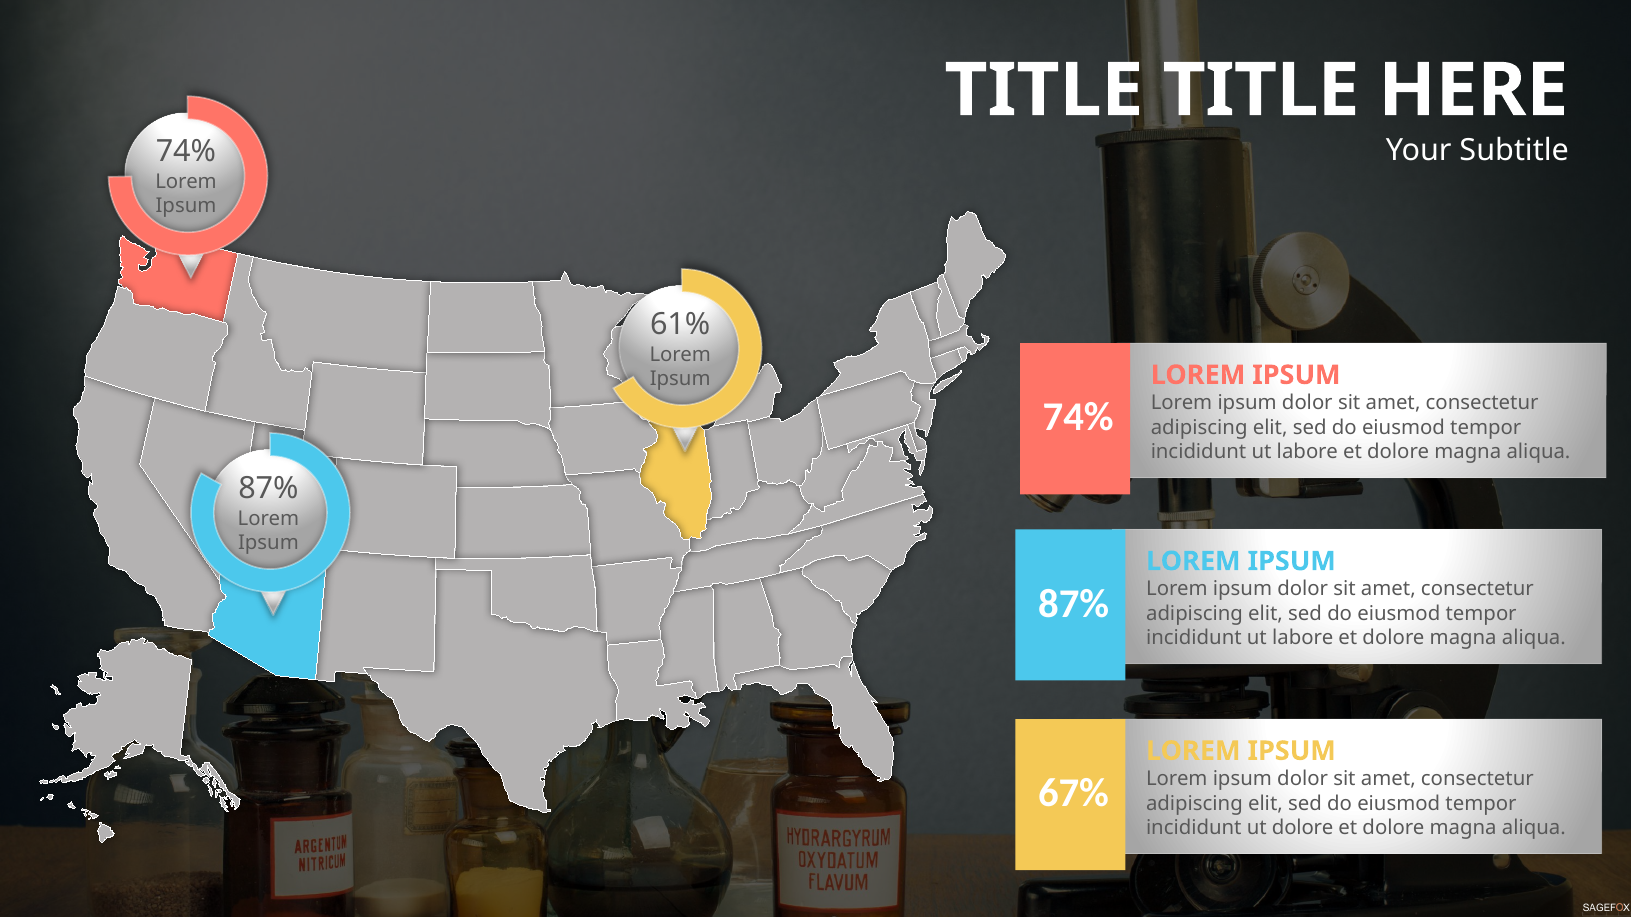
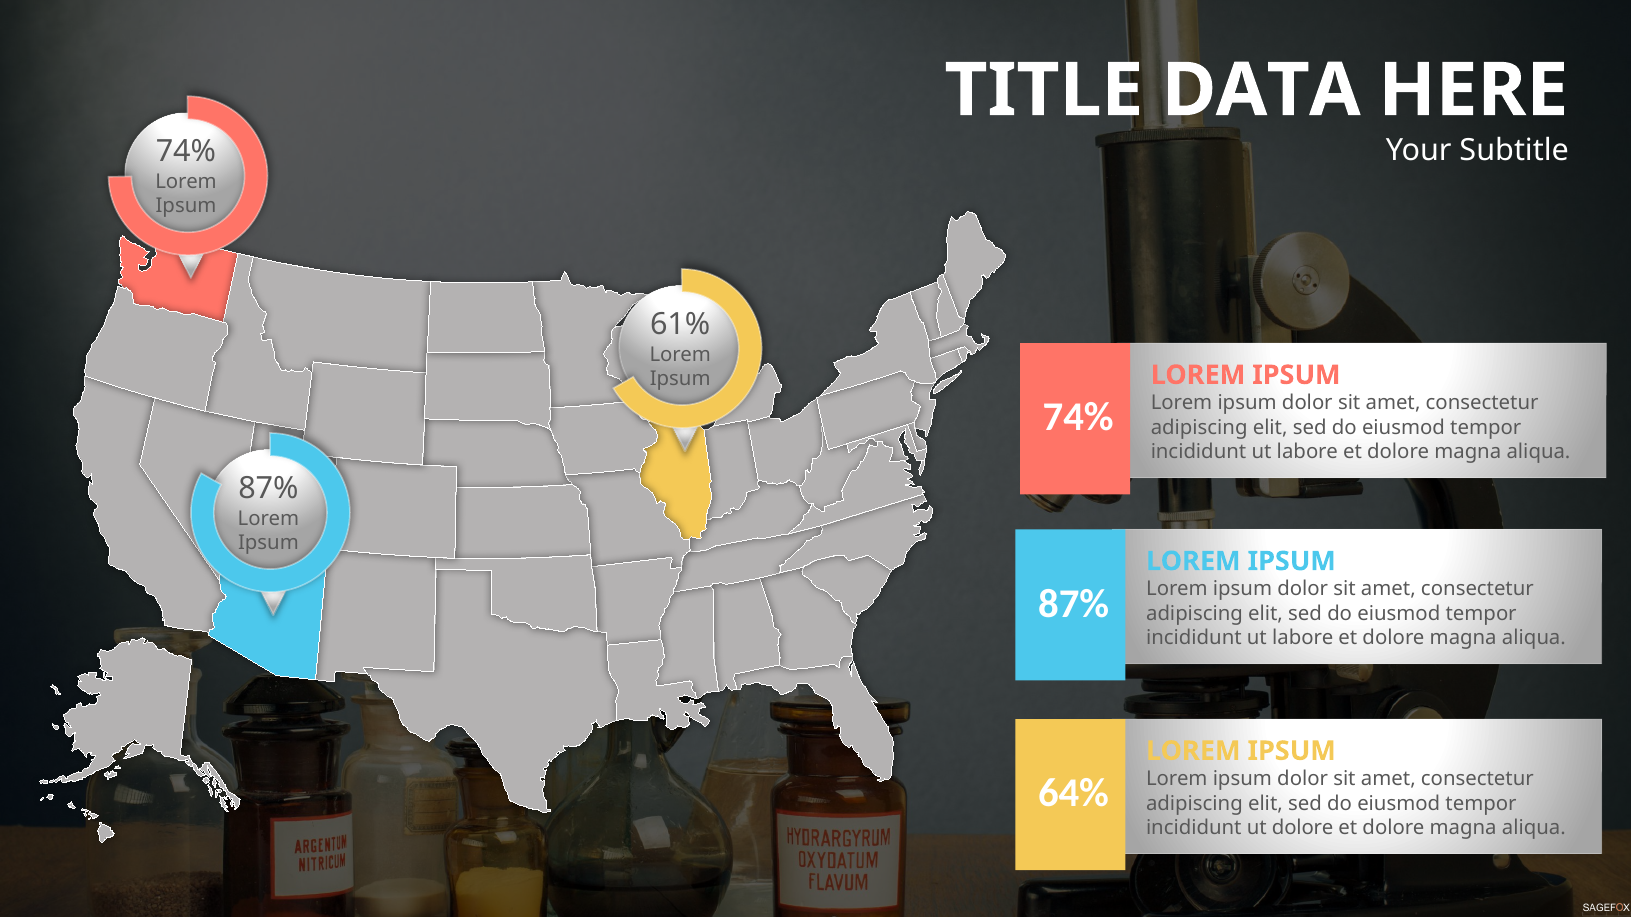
TITLE TITLE: TITLE -> DATA
67%: 67% -> 64%
